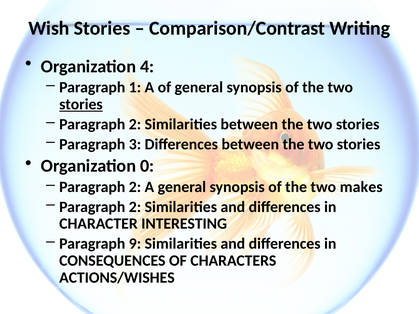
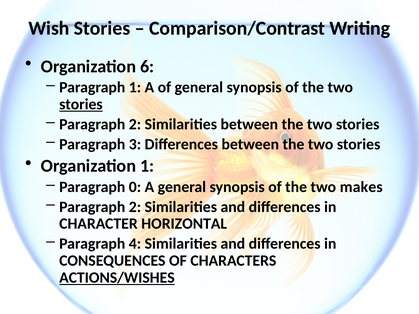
4: 4 -> 6
Organization 0: 0 -> 1
2 at (135, 187): 2 -> 0
INTERESTING: INTERESTING -> HORIZONTAL
9: 9 -> 4
ACTIONS/WISHES underline: none -> present
